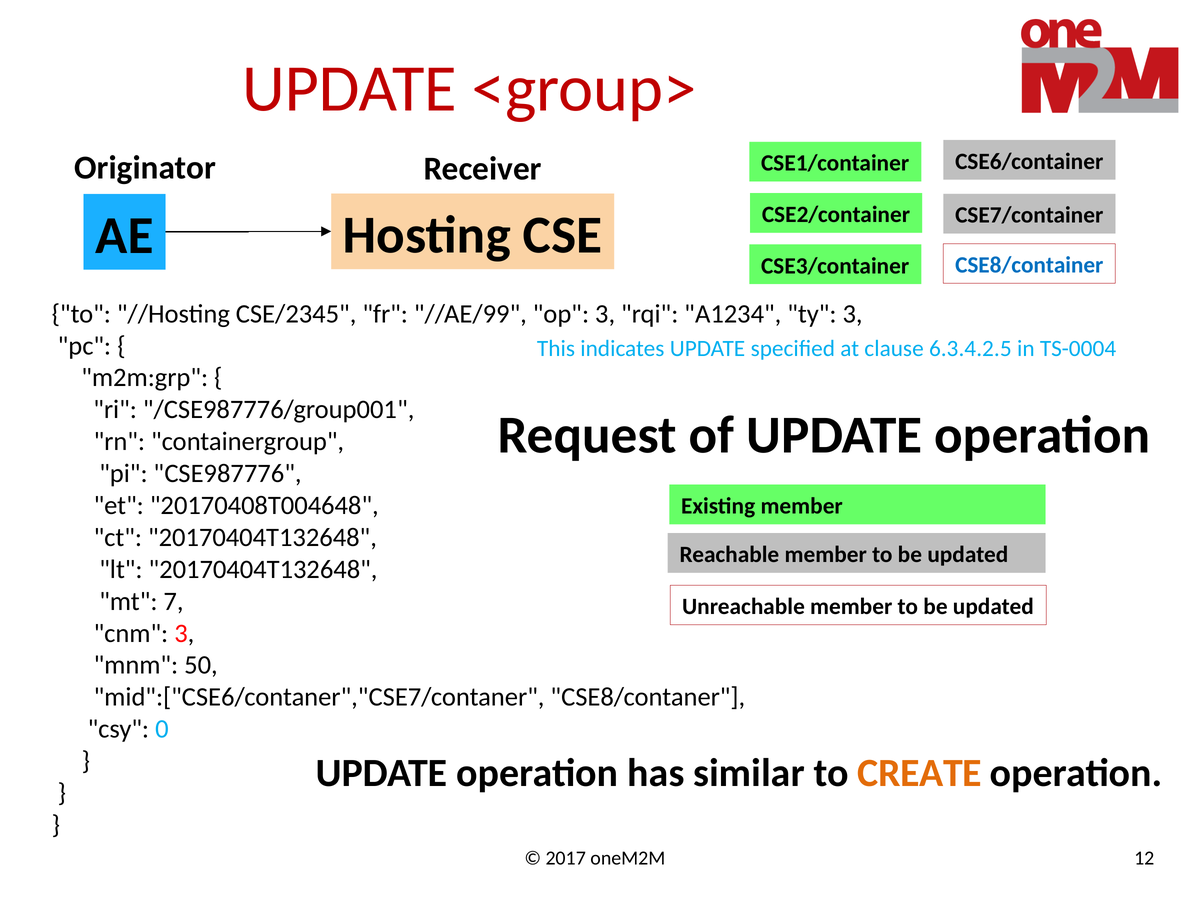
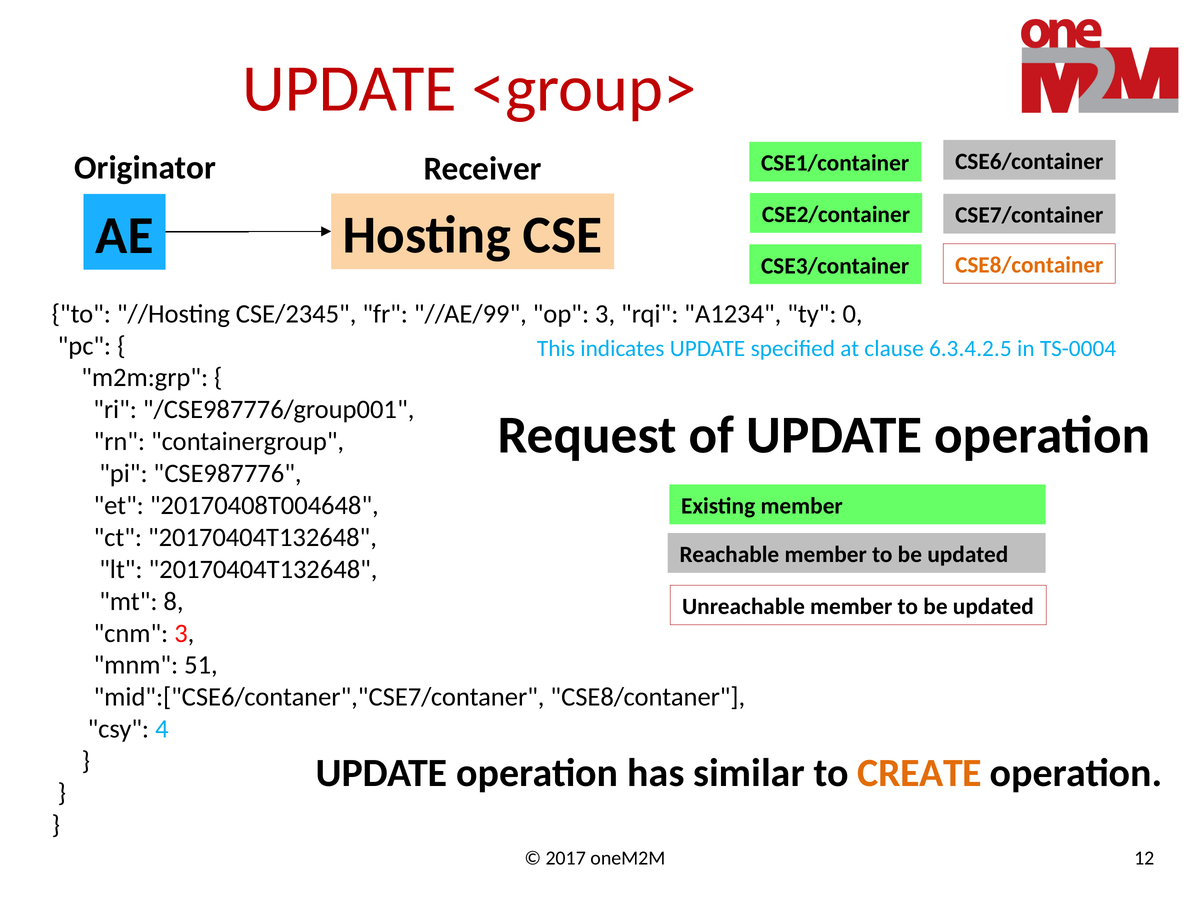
CSE8/container colour: blue -> orange
ty 3: 3 -> 0
7: 7 -> 8
50: 50 -> 51
0: 0 -> 4
